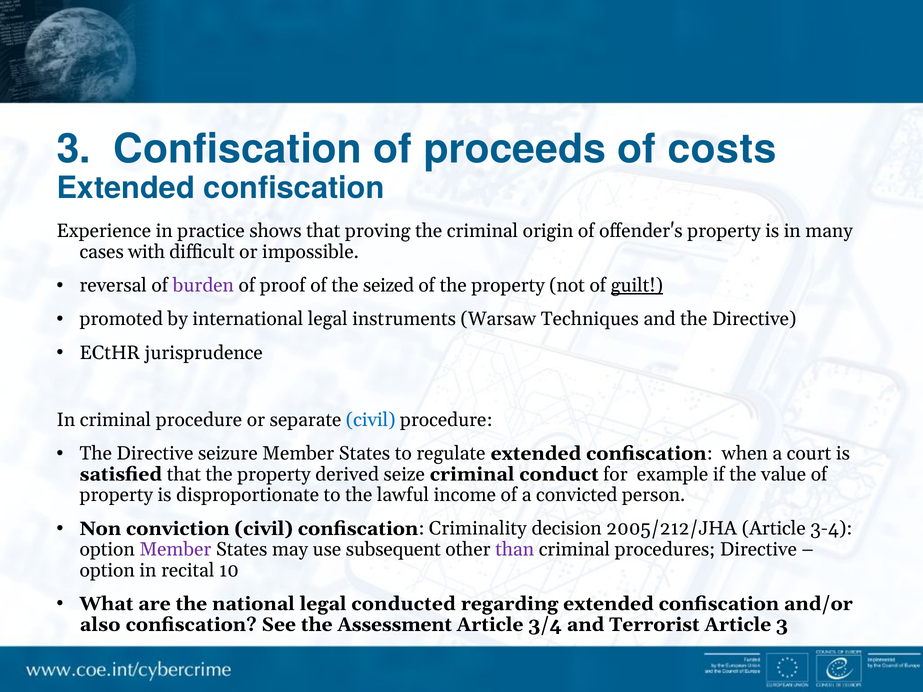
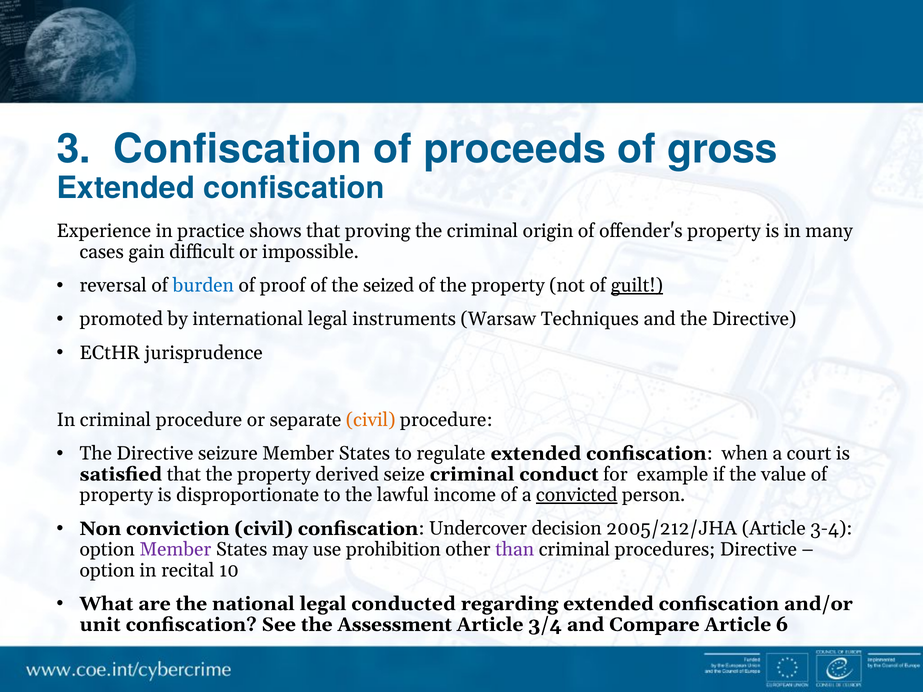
costs: costs -> gross
with: with -> gain
burden colour: purple -> blue
civil at (371, 420) colour: blue -> orange
convicted underline: none -> present
Criminality: Criminality -> Undercover
subsequent: subsequent -> prohibition
also: also -> unit
Terrorist: Terrorist -> Compare
Article 3: 3 -> 6
